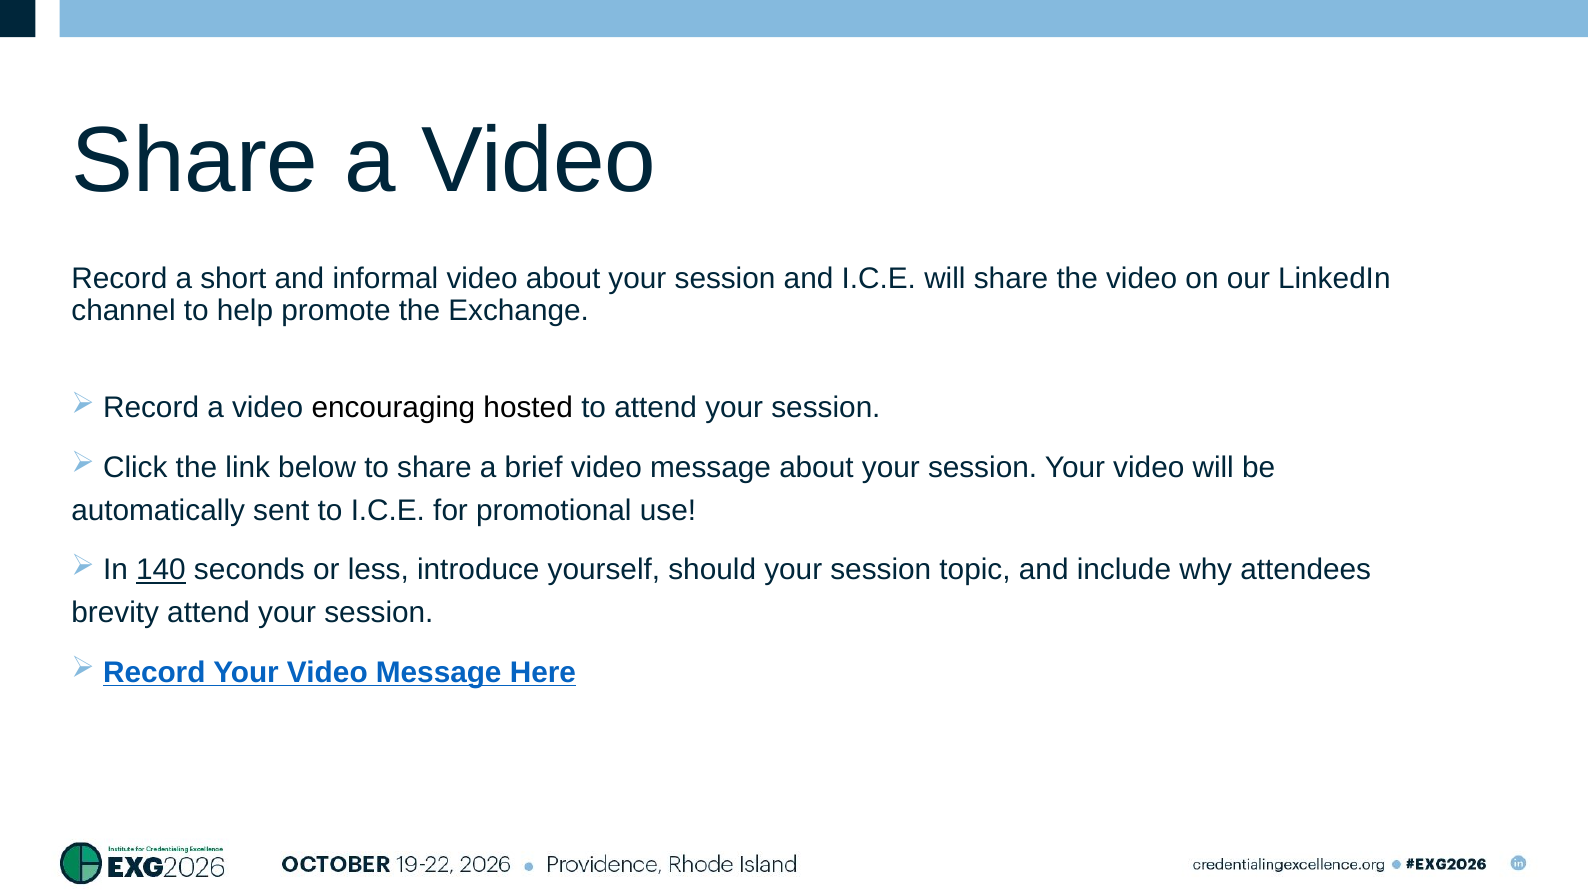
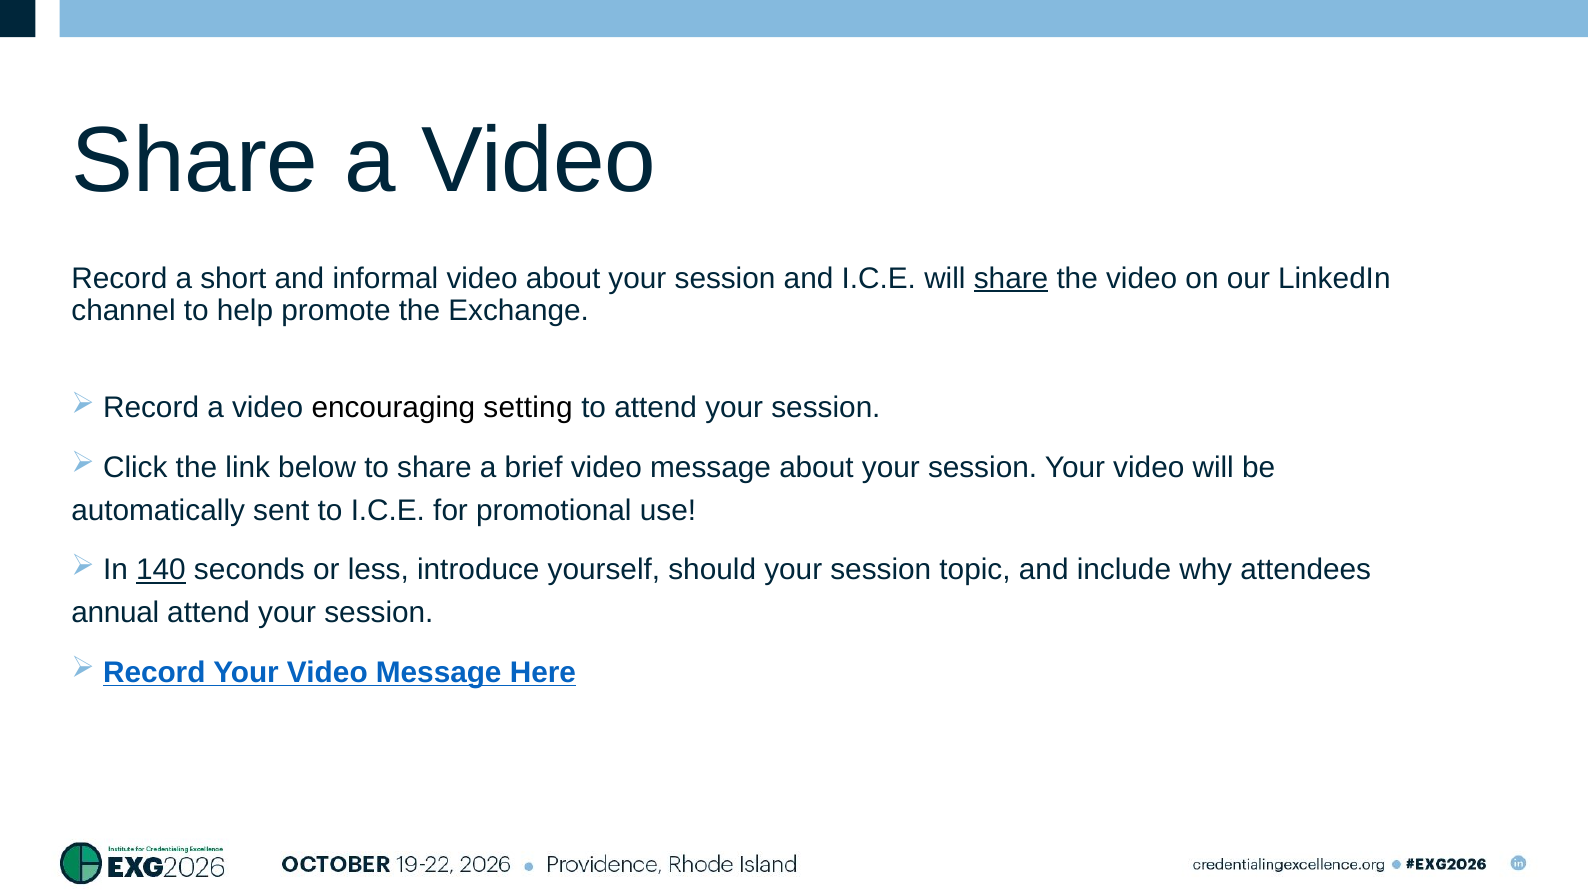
share at (1011, 279) underline: none -> present
hosted: hosted -> setting
brevity: brevity -> annual
